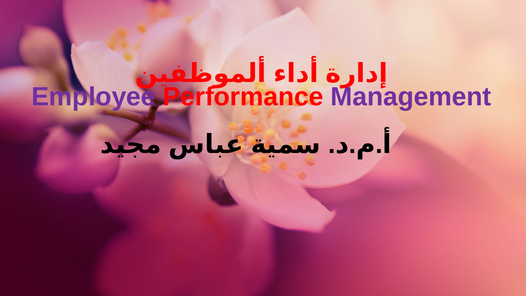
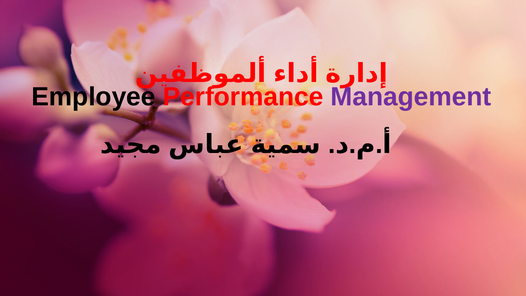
Employee colour: purple -> black
